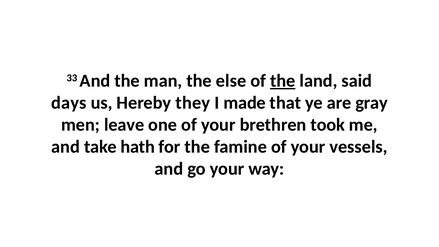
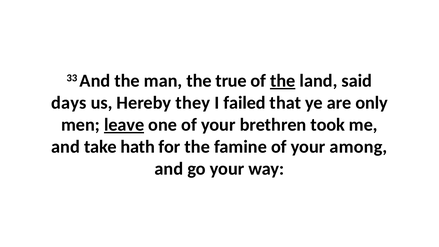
else: else -> true
made: made -> failed
gray: gray -> only
leave underline: none -> present
vessels: vessels -> among
